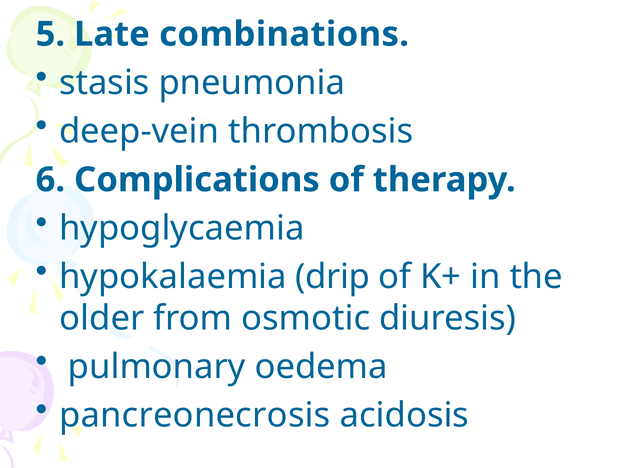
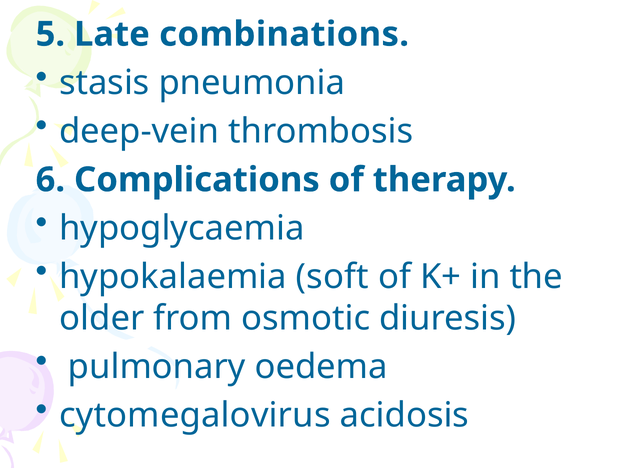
drip: drip -> soft
pancreonecrosis: pancreonecrosis -> cytomegalovirus
